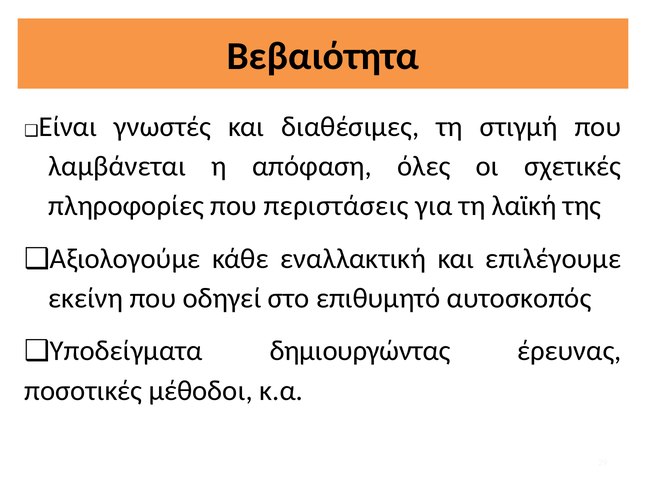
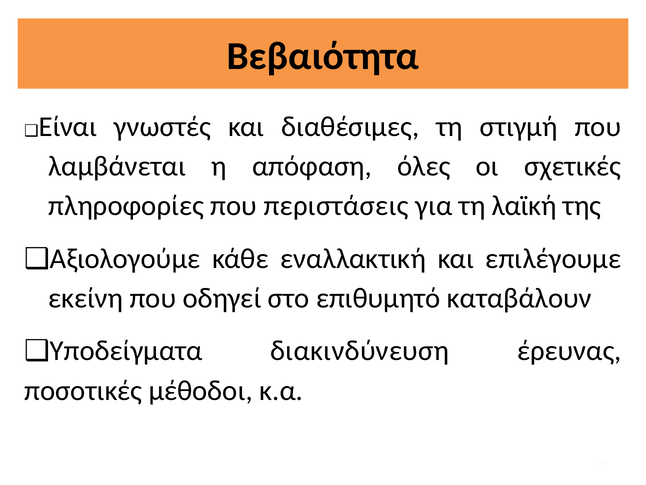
αυτοσκοπός: αυτοσκοπός -> καταβάλουν
δημιουργώντας: δημιουργώντας -> διακινδύνευση
